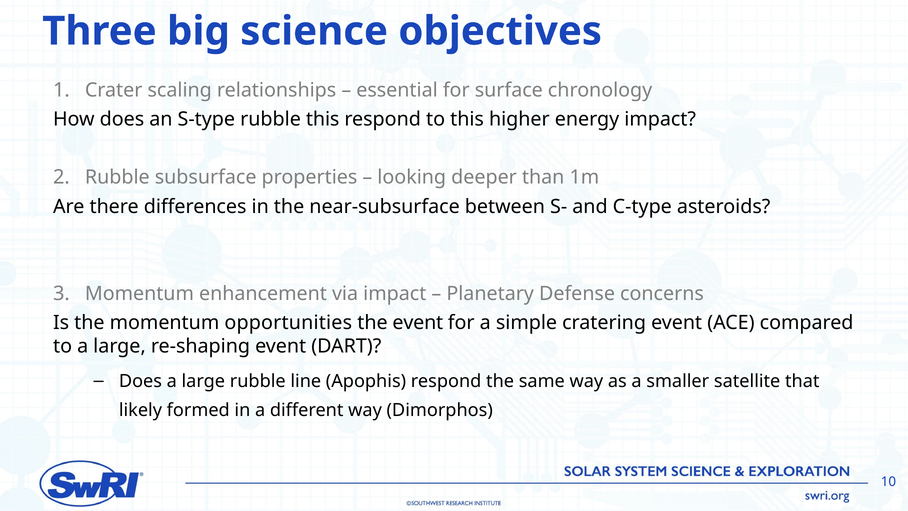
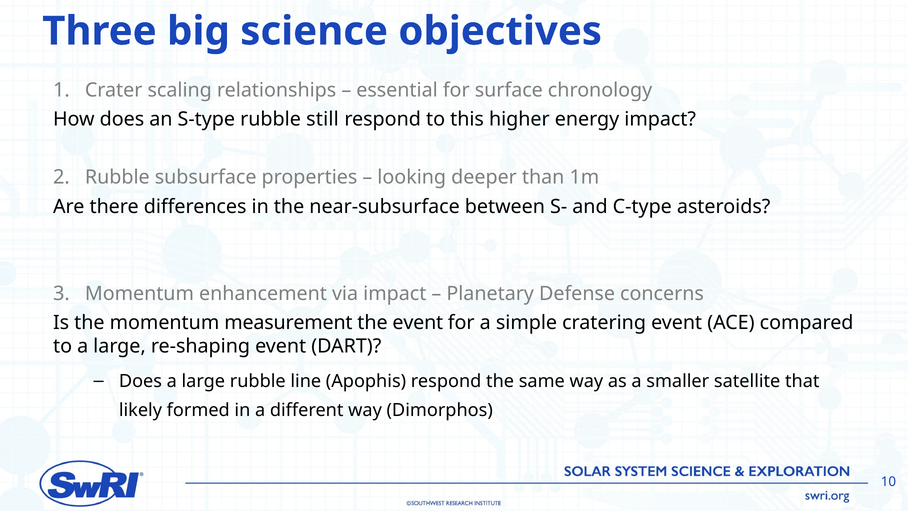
rubble this: this -> still
opportunities: opportunities -> measurement
